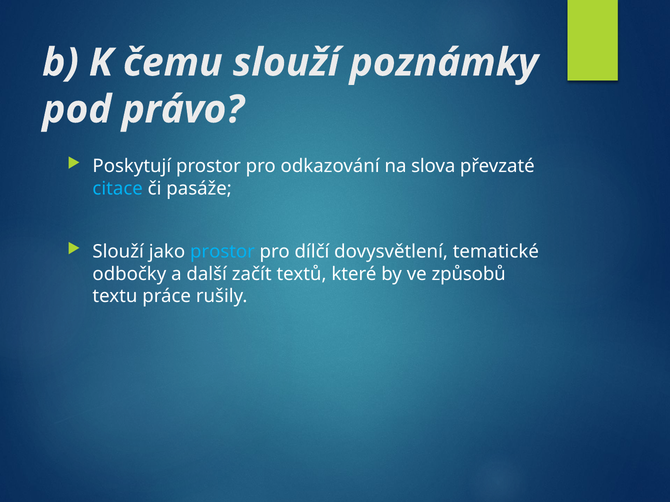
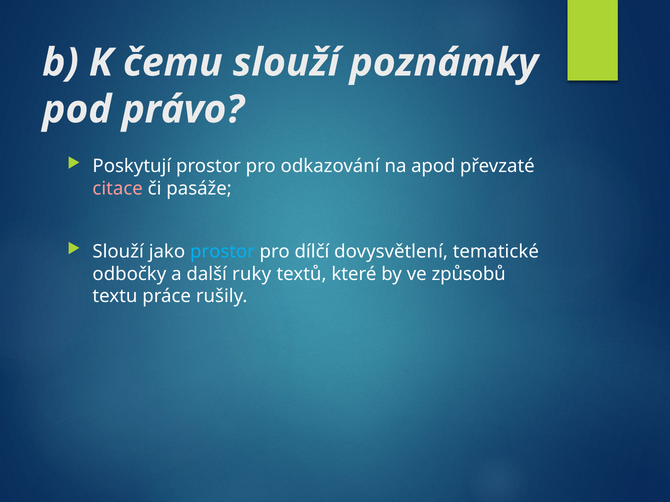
slova: slova -> apod
citace colour: light blue -> pink
začít: začít -> ruky
